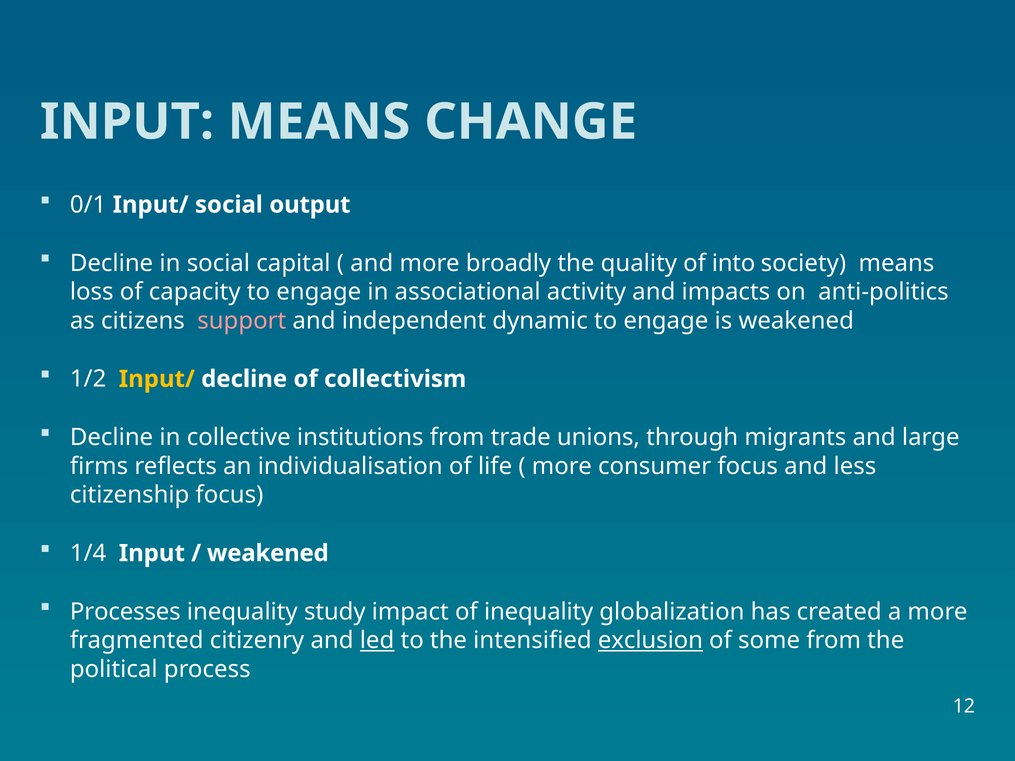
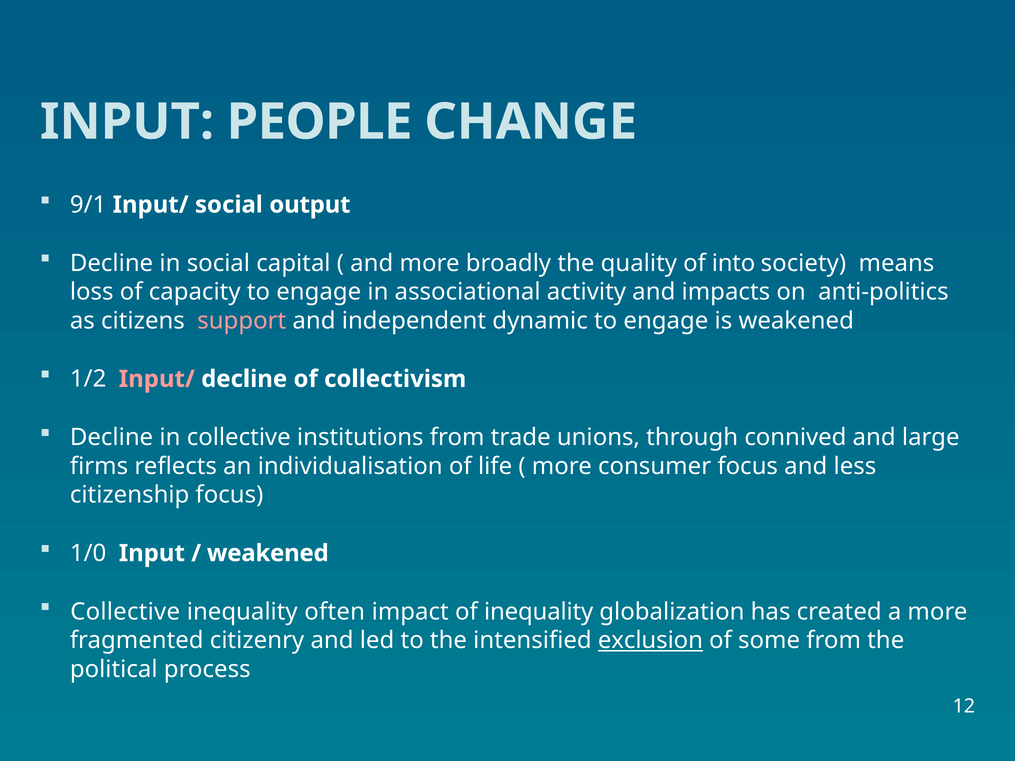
INPUT MEANS: MEANS -> PEOPLE
0/1: 0/1 -> 9/1
Input/ at (157, 379) colour: yellow -> pink
migrants: migrants -> connived
1/4: 1/4 -> 1/0
Processes at (125, 612): Processes -> Collective
study: study -> often
led underline: present -> none
